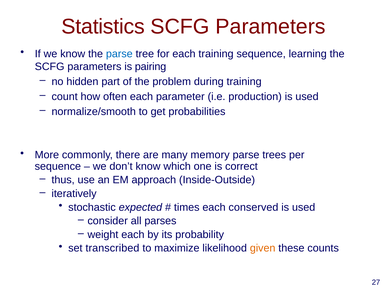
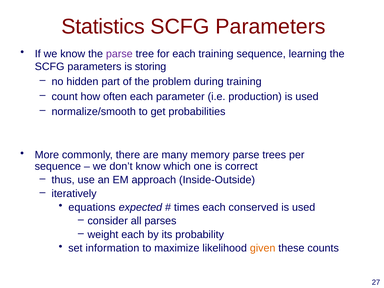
parse at (119, 54) colour: blue -> purple
pairing: pairing -> storing
stochastic: stochastic -> equations
transcribed: transcribed -> information
